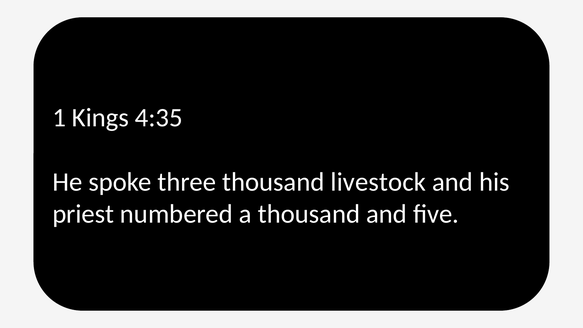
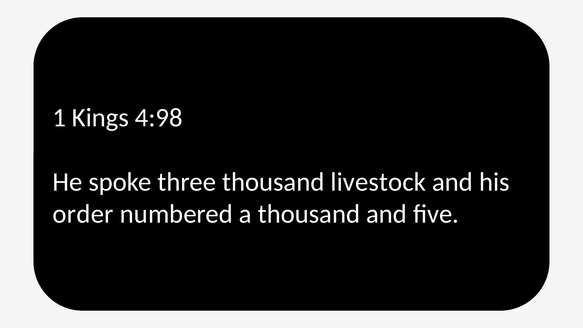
4:35: 4:35 -> 4:98
priest: priest -> order
